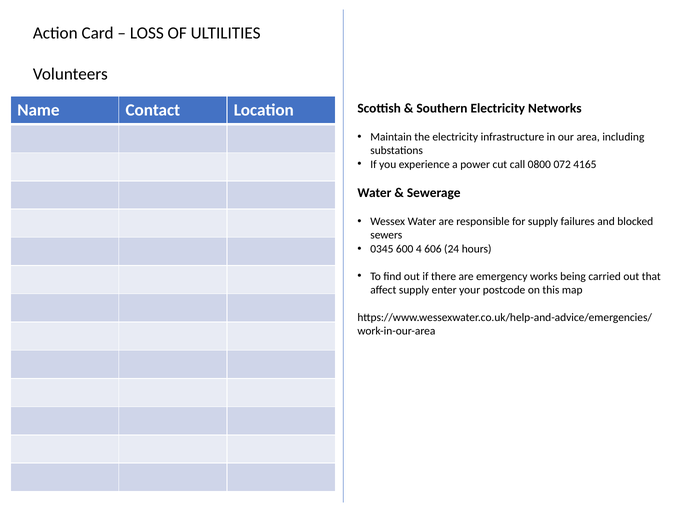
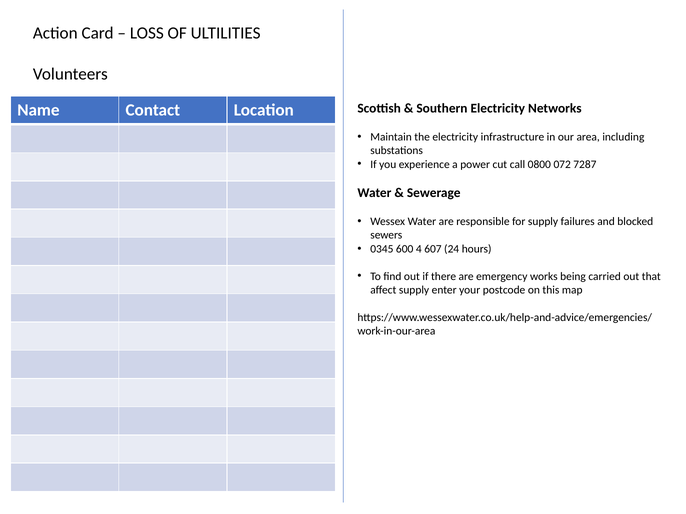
4165: 4165 -> 7287
606: 606 -> 607
